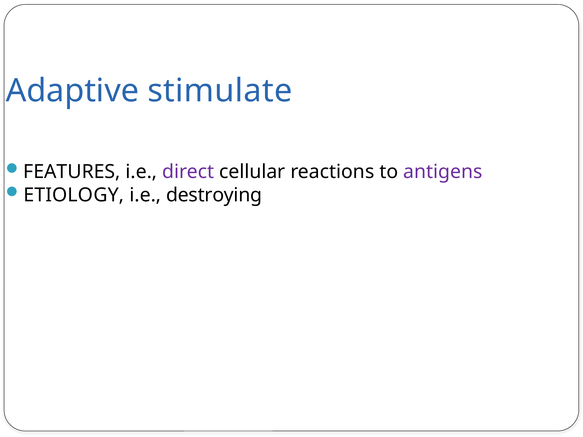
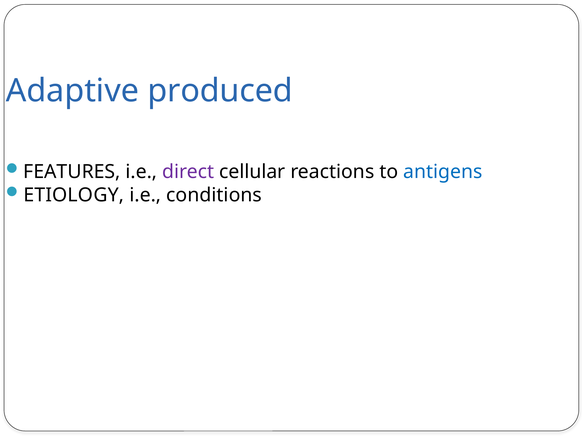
stimulate: stimulate -> produced
antigens colour: purple -> blue
destroying: destroying -> conditions
